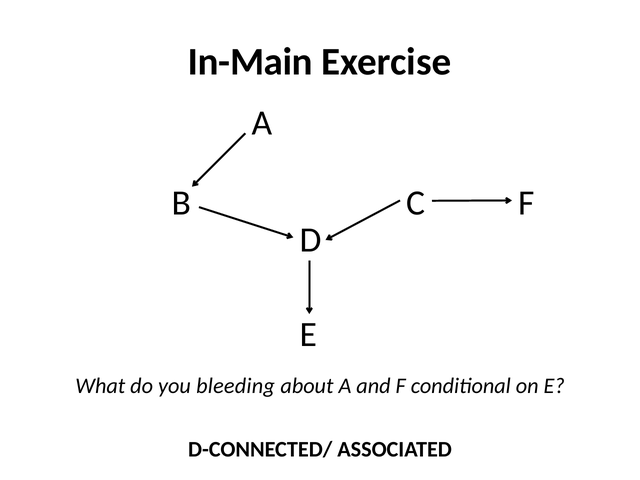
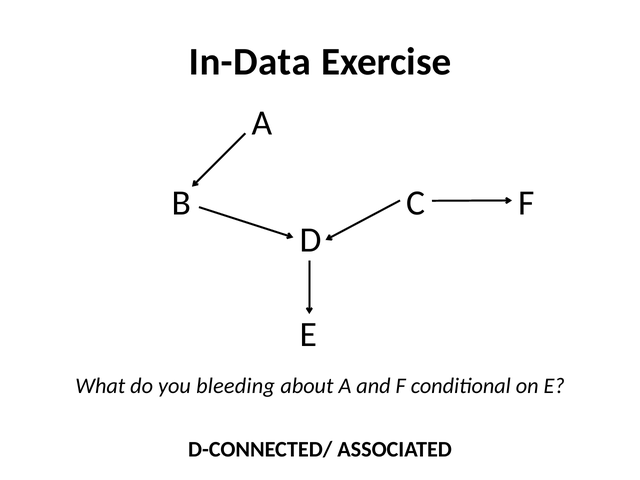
In-Main: In-Main -> In-Data
